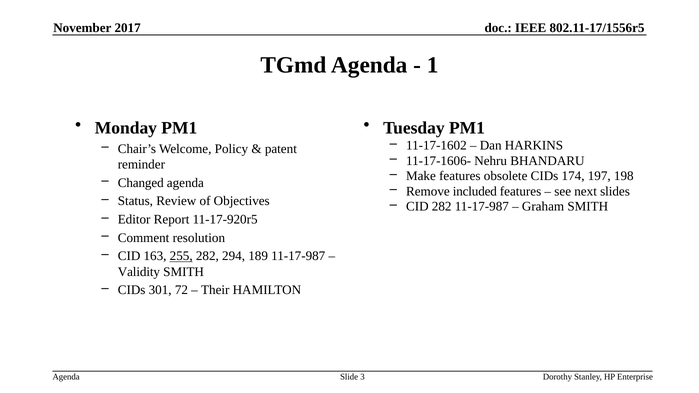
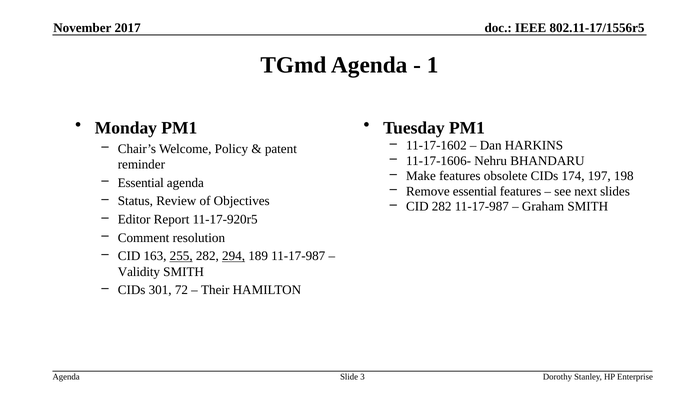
Changed at (141, 183): Changed -> Essential
Remove included: included -> essential
294 underline: none -> present
